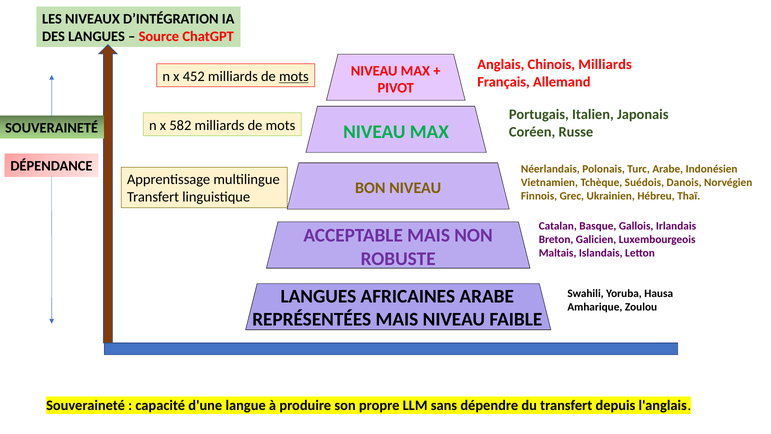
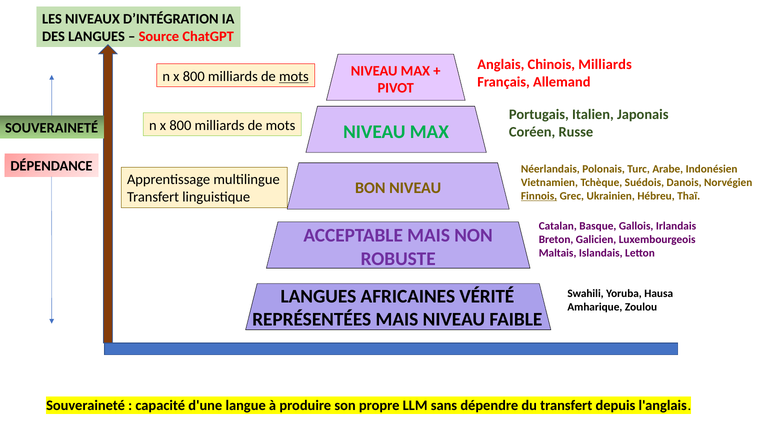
452 at (194, 76): 452 -> 800
582 at (180, 125): 582 -> 800
Finnois underline: none -> present
AFRICAINES ARABE: ARABE -> VÉRITÉ
